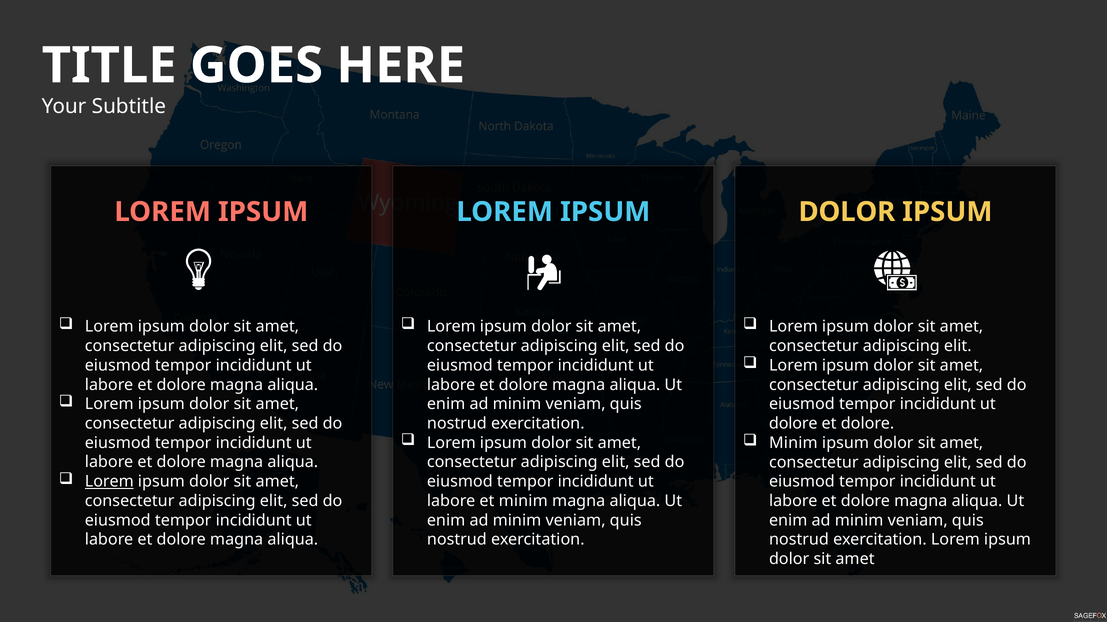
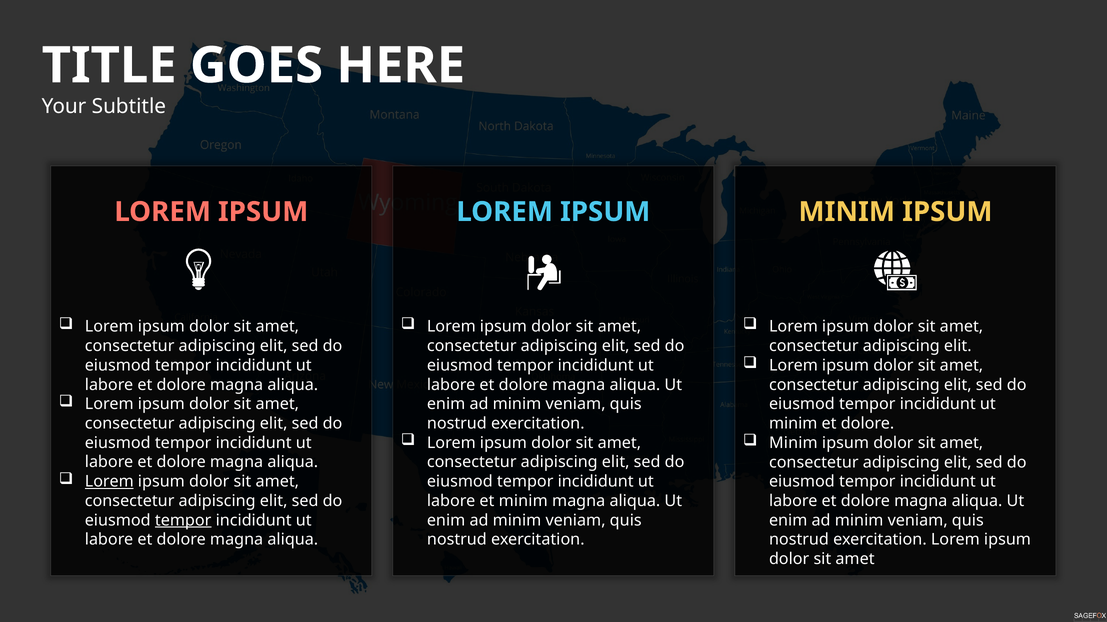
DOLOR at (847, 212): DOLOR -> MINIM
dolore at (793, 424): dolore -> minim
tempor at (183, 521) underline: none -> present
